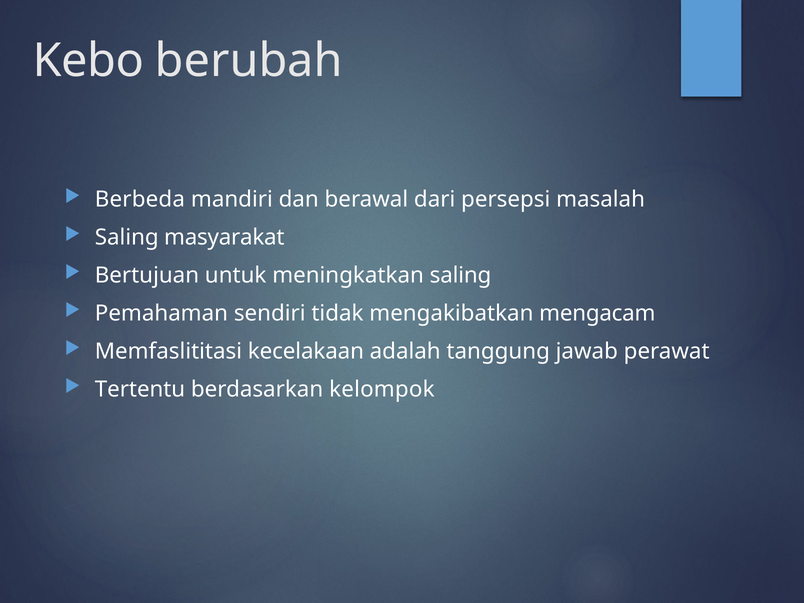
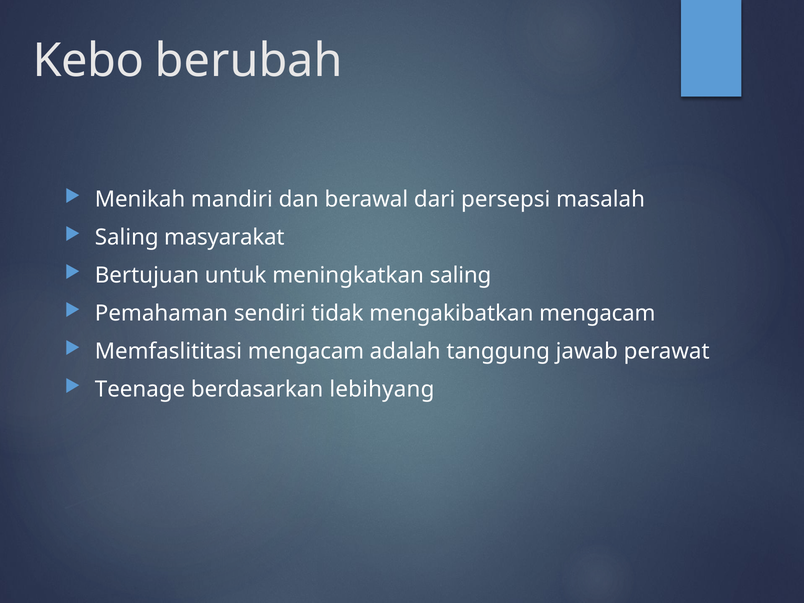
Berbeda: Berbeda -> Menikah
Memfaslititasi kecelakaan: kecelakaan -> mengacam
Tertentu: Tertentu -> Teenage
kelompok: kelompok -> lebihyang
